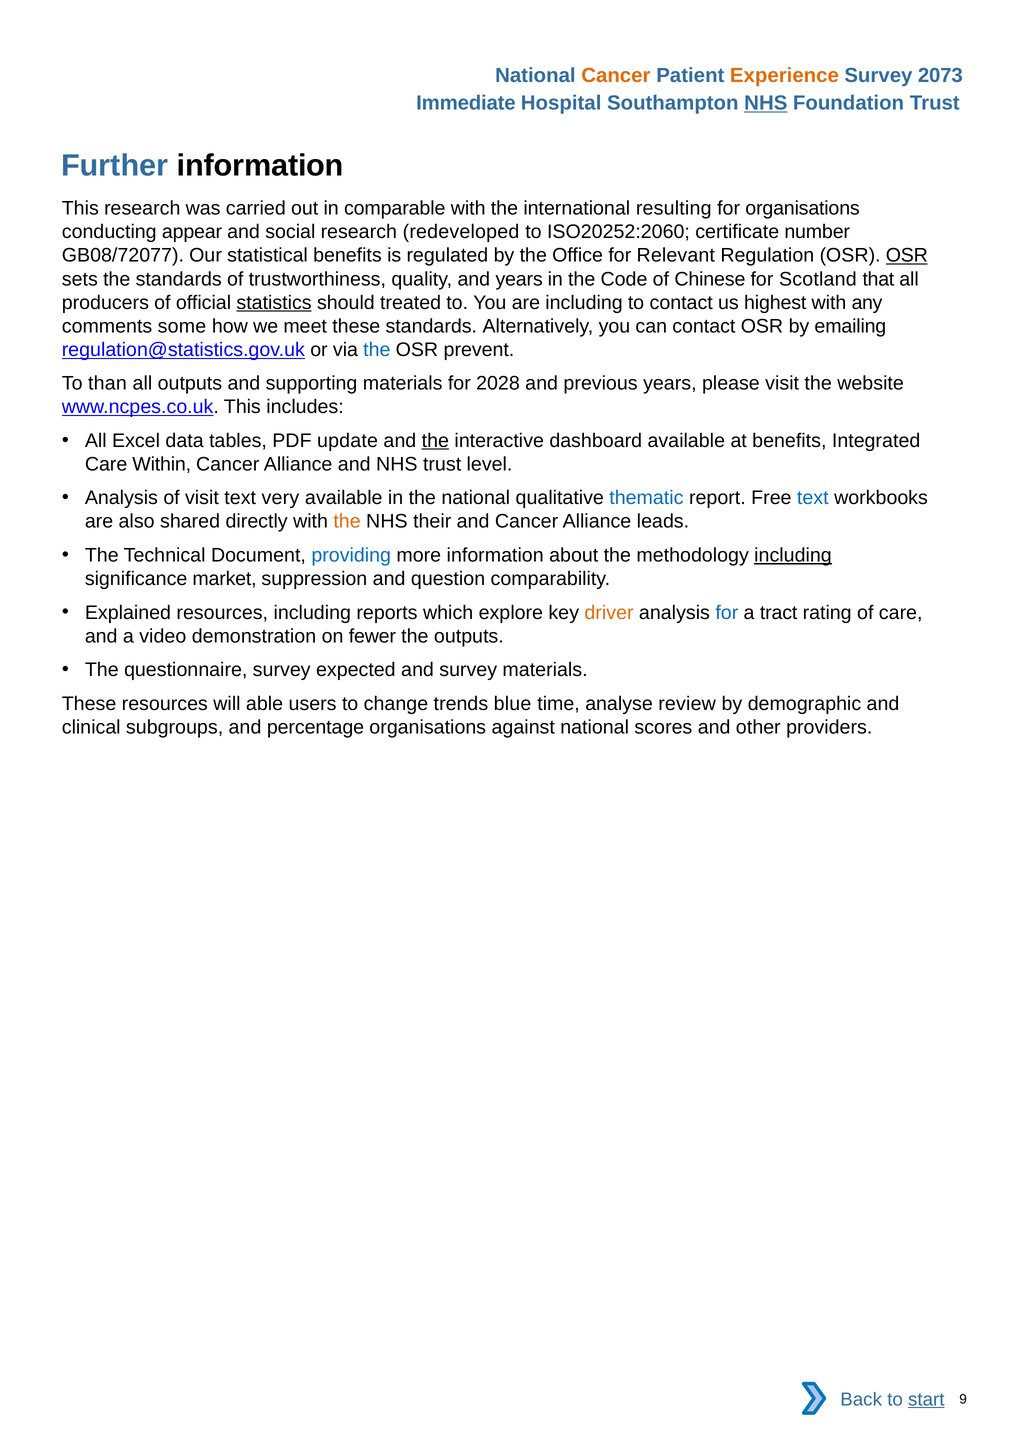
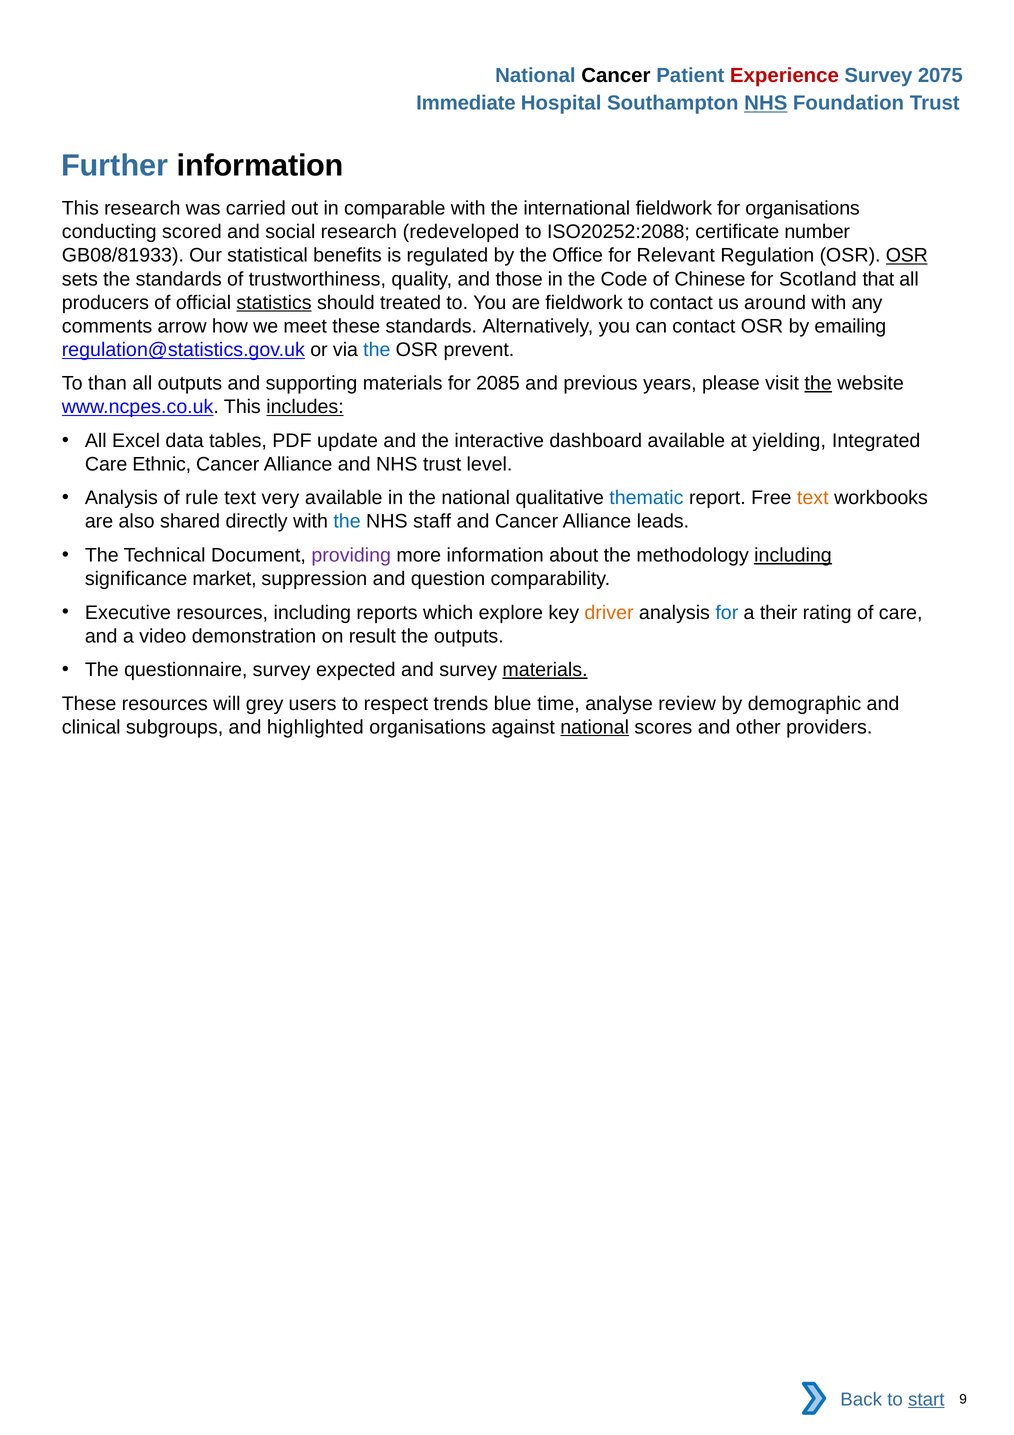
Cancer at (616, 76) colour: orange -> black
Experience colour: orange -> red
2073: 2073 -> 2075
international resulting: resulting -> fieldwork
appear: appear -> scored
ISO20252:2060: ISO20252:2060 -> ISO20252:2088
GB08/72077: GB08/72077 -> GB08/81933
and years: years -> those
are including: including -> fieldwork
highest: highest -> around
some: some -> arrow
2028: 2028 -> 2085
the at (818, 383) underline: none -> present
includes underline: none -> present
the at (435, 441) underline: present -> none
at benefits: benefits -> yielding
Within: Within -> Ethnic
of visit: visit -> rule
text at (813, 498) colour: blue -> orange
the at (347, 521) colour: orange -> blue
their: their -> staff
providing colour: blue -> purple
Explained: Explained -> Executive
tract: tract -> their
fewer: fewer -> result
materials at (545, 670) underline: none -> present
able: able -> grey
change: change -> respect
percentage: percentage -> highlighted
national at (595, 727) underline: none -> present
